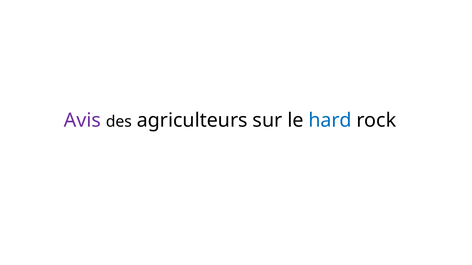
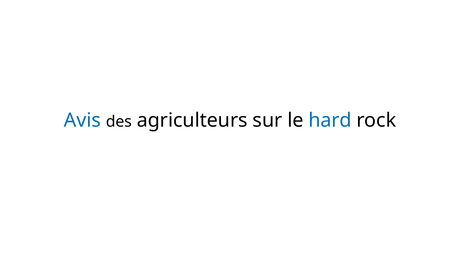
Avis colour: purple -> blue
